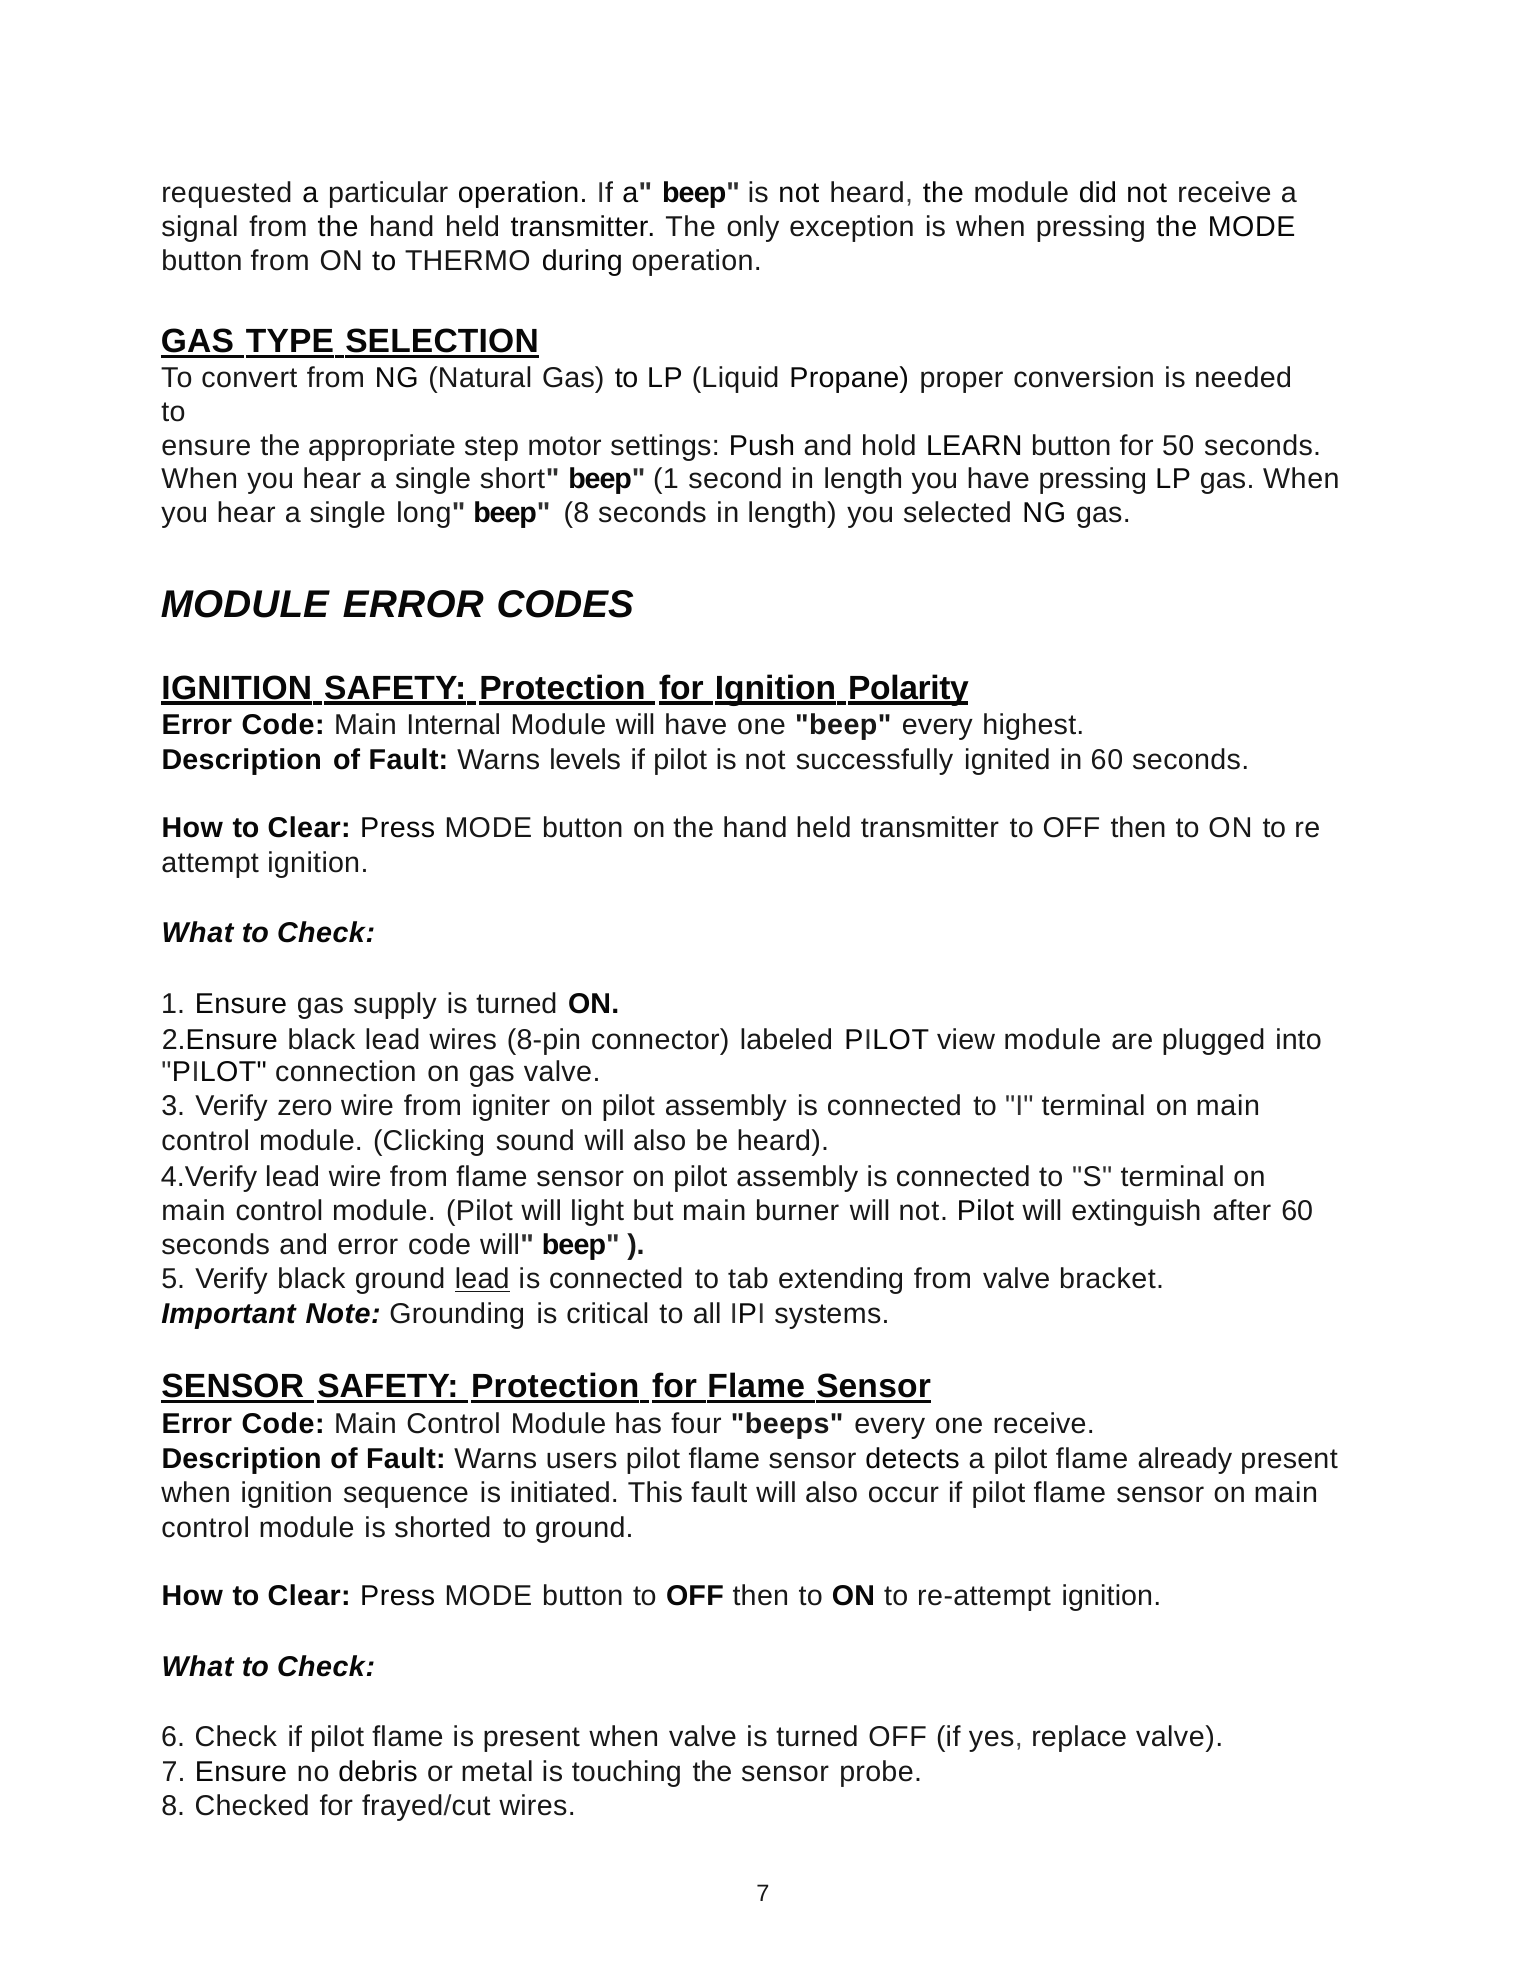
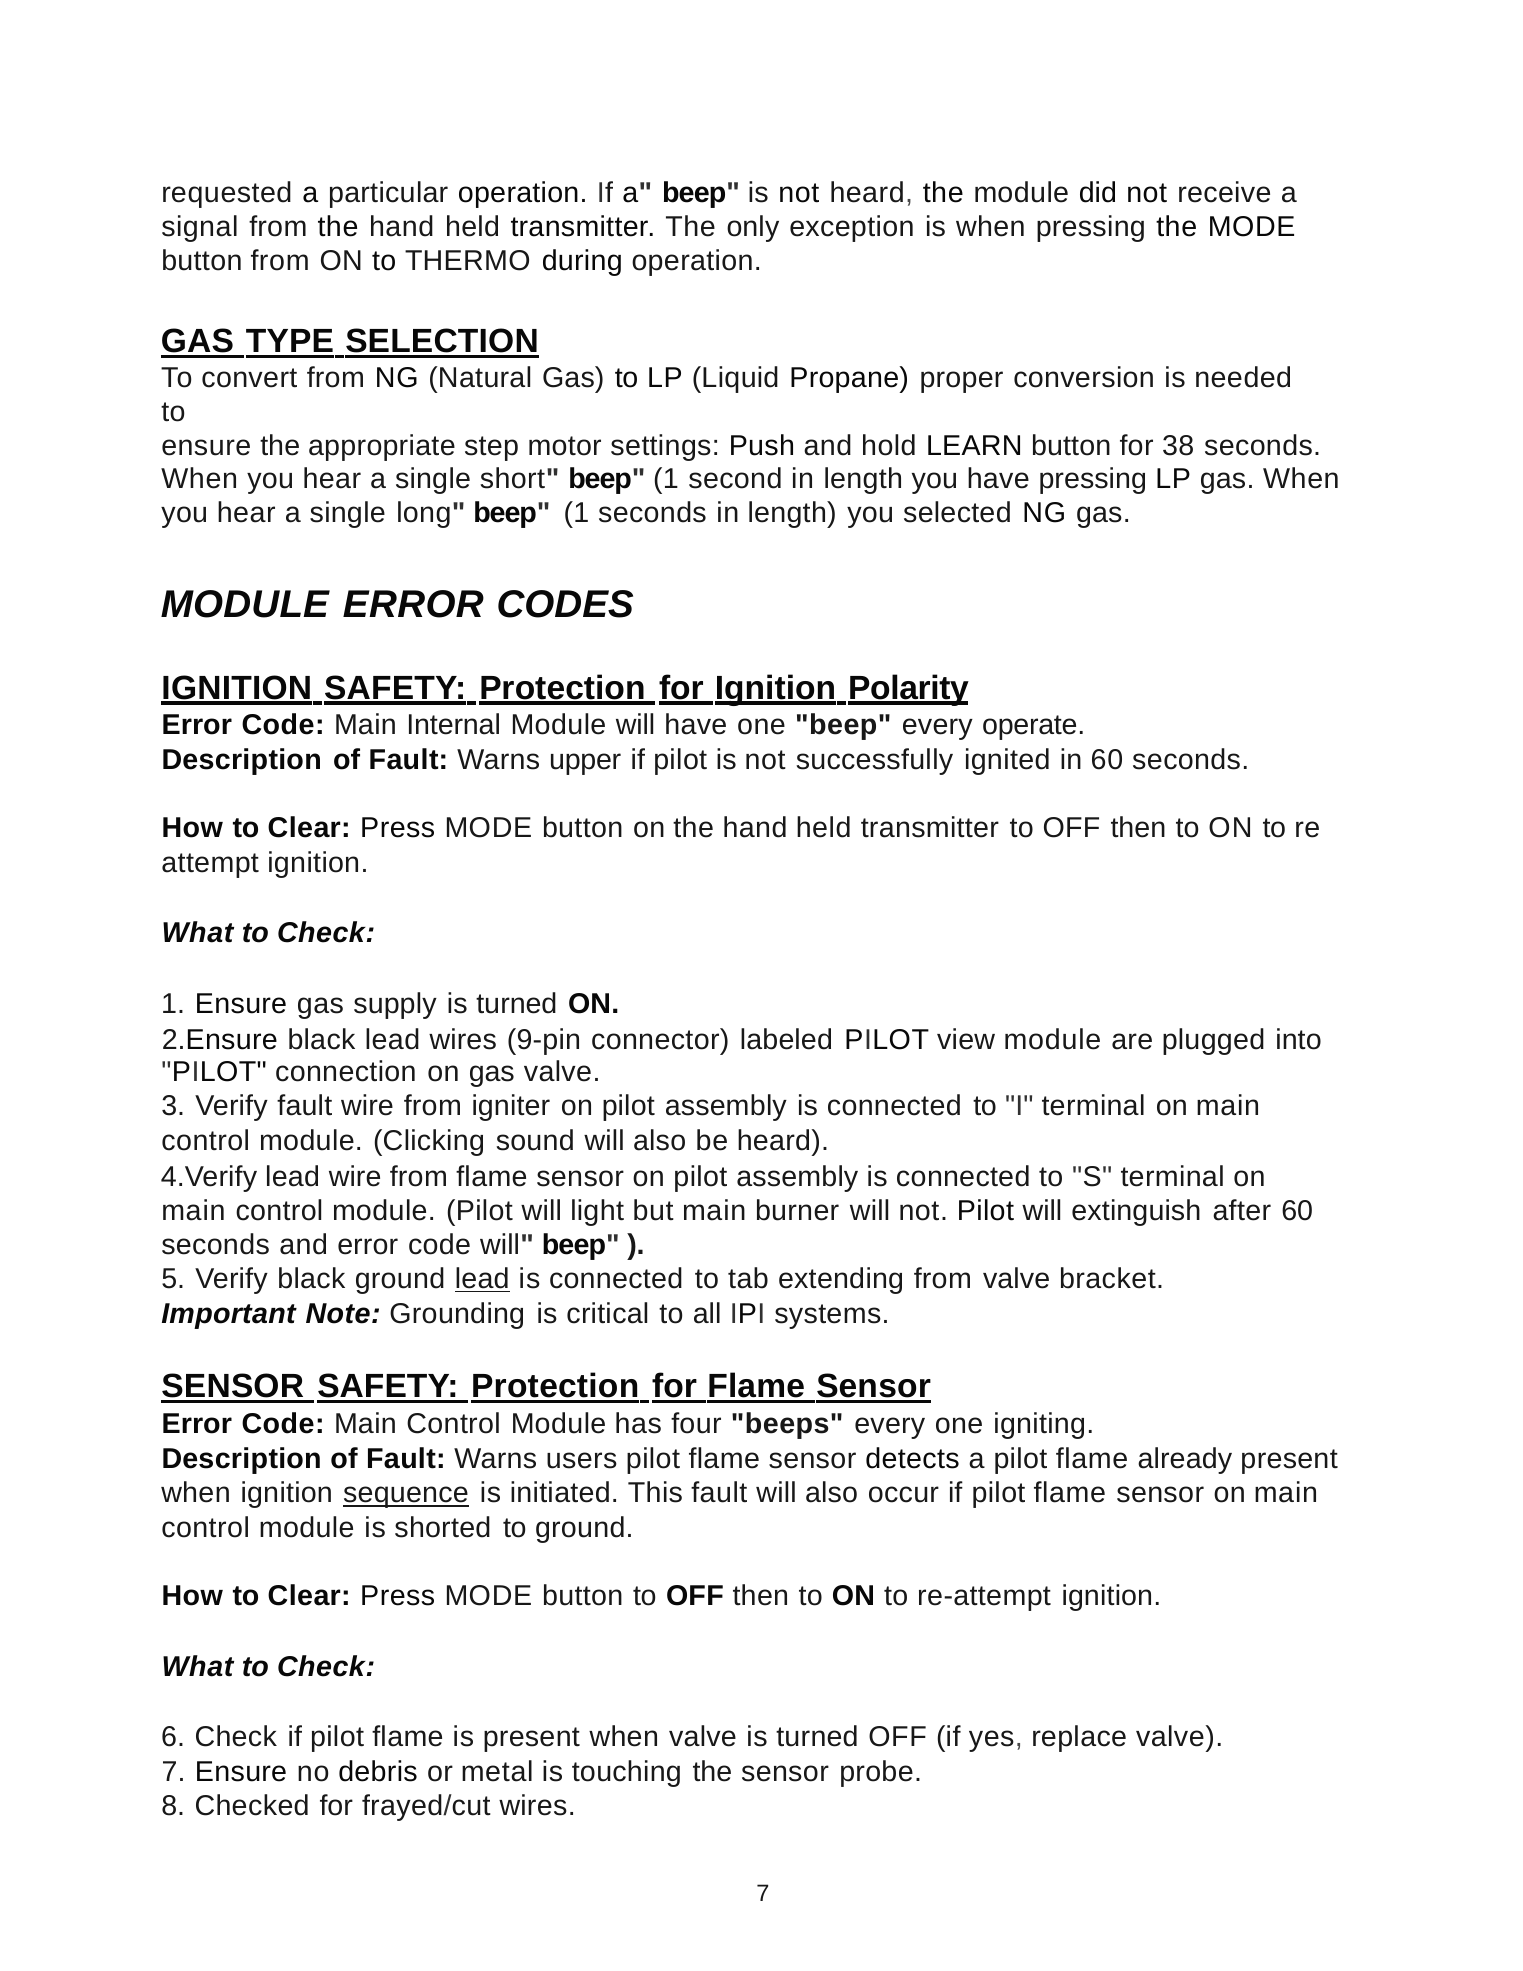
50: 50 -> 38
long beep 8: 8 -> 1
highest: highest -> operate
levels: levels -> upper
8-pin: 8-pin -> 9-pin
Verify zero: zero -> fault
one receive: receive -> igniting
sequence underline: none -> present
